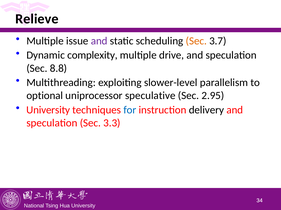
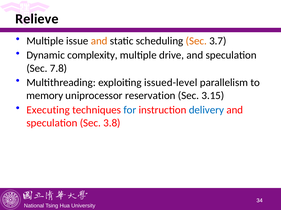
and at (99, 41) colour: purple -> orange
8.8: 8.8 -> 7.8
slower-level: slower-level -> issued-level
optional: optional -> memory
speculative: speculative -> reservation
2.95: 2.95 -> 3.15
University at (48, 110): University -> Executing
delivery colour: black -> blue
3.3: 3.3 -> 3.8
